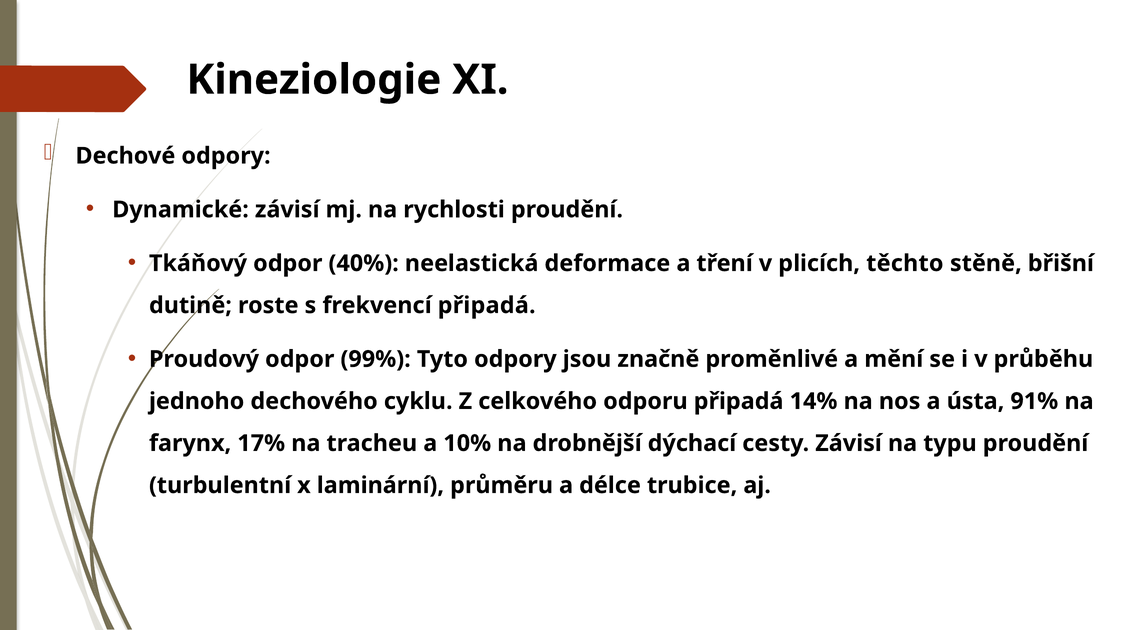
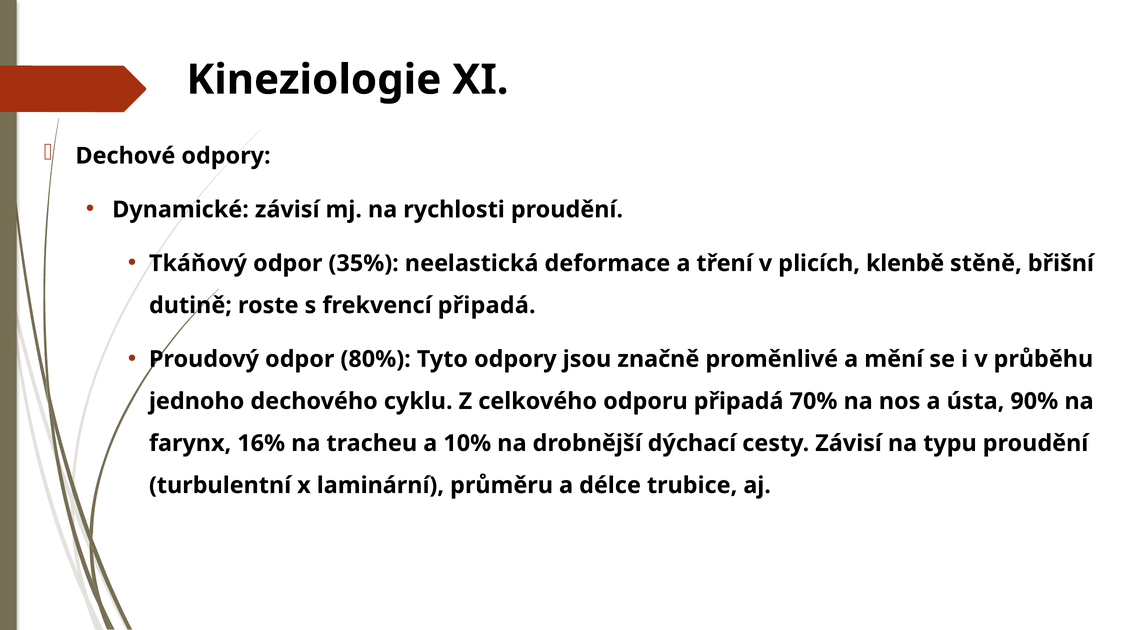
40%: 40% -> 35%
těchto: těchto -> klenbě
99%: 99% -> 80%
14%: 14% -> 70%
91%: 91% -> 90%
17%: 17% -> 16%
